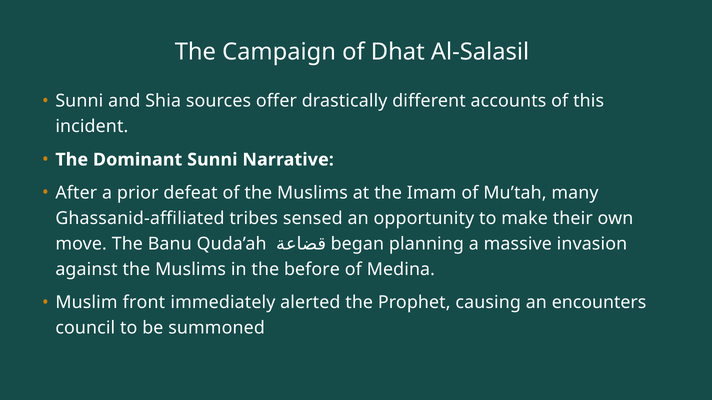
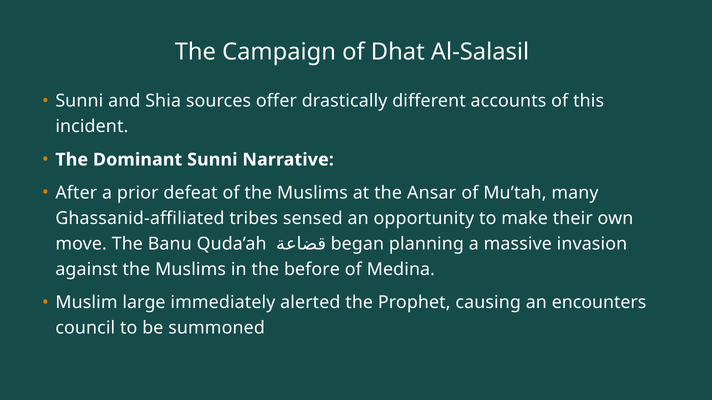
Imam: Imam -> Ansar
front: front -> large
